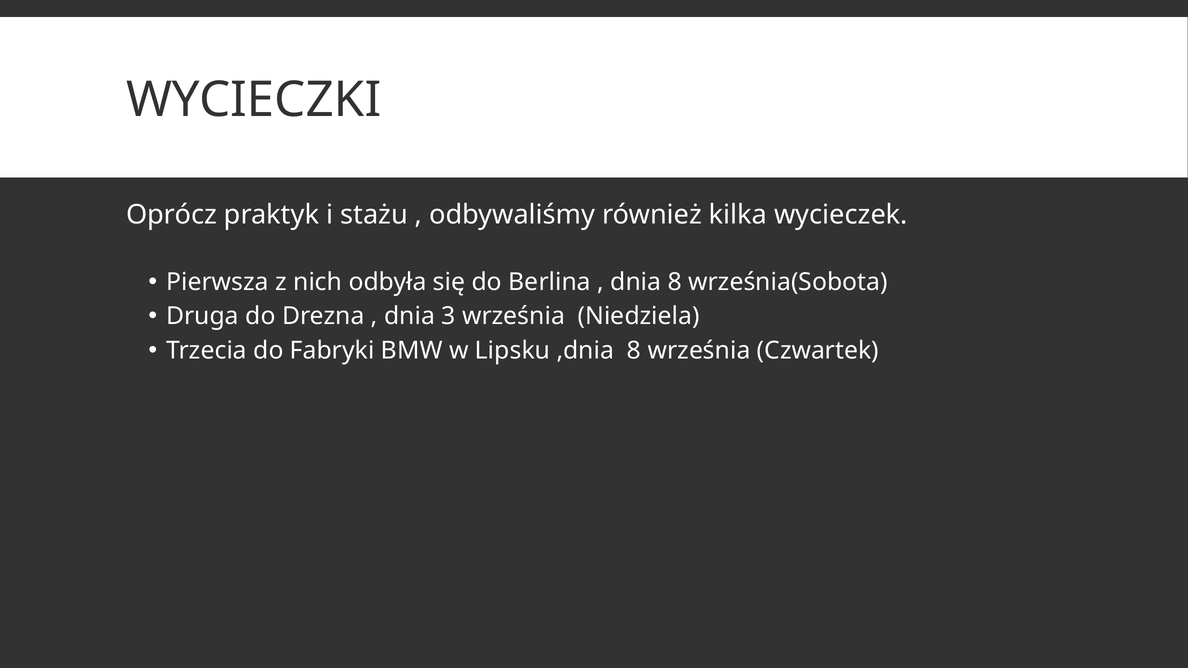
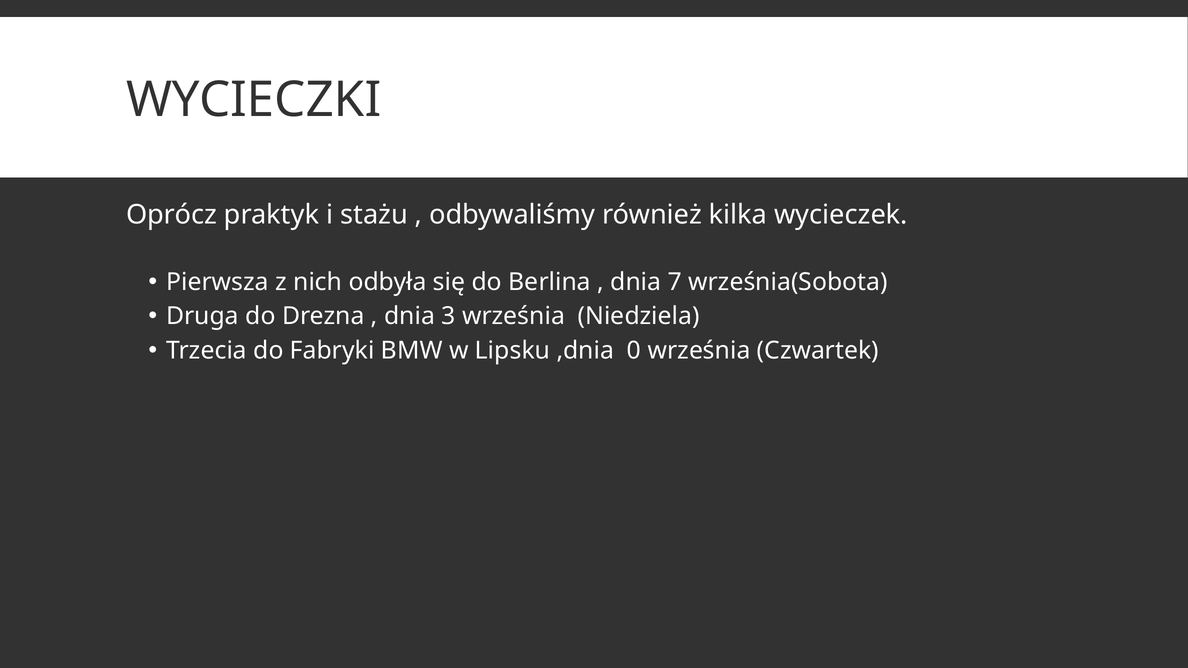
dnia 8: 8 -> 7
,dnia 8: 8 -> 0
